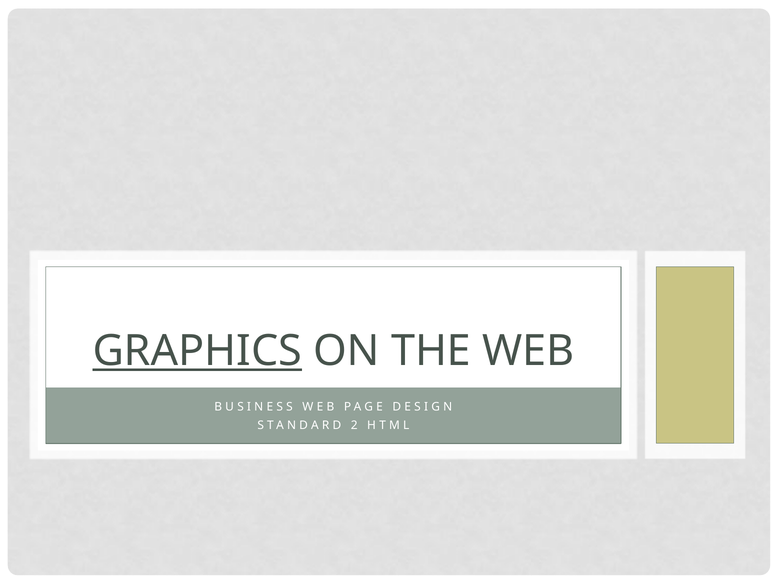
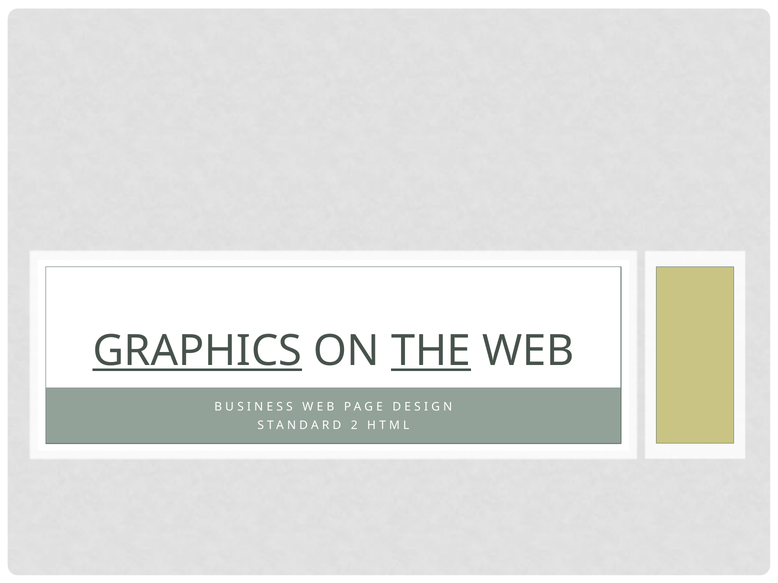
THE underline: none -> present
